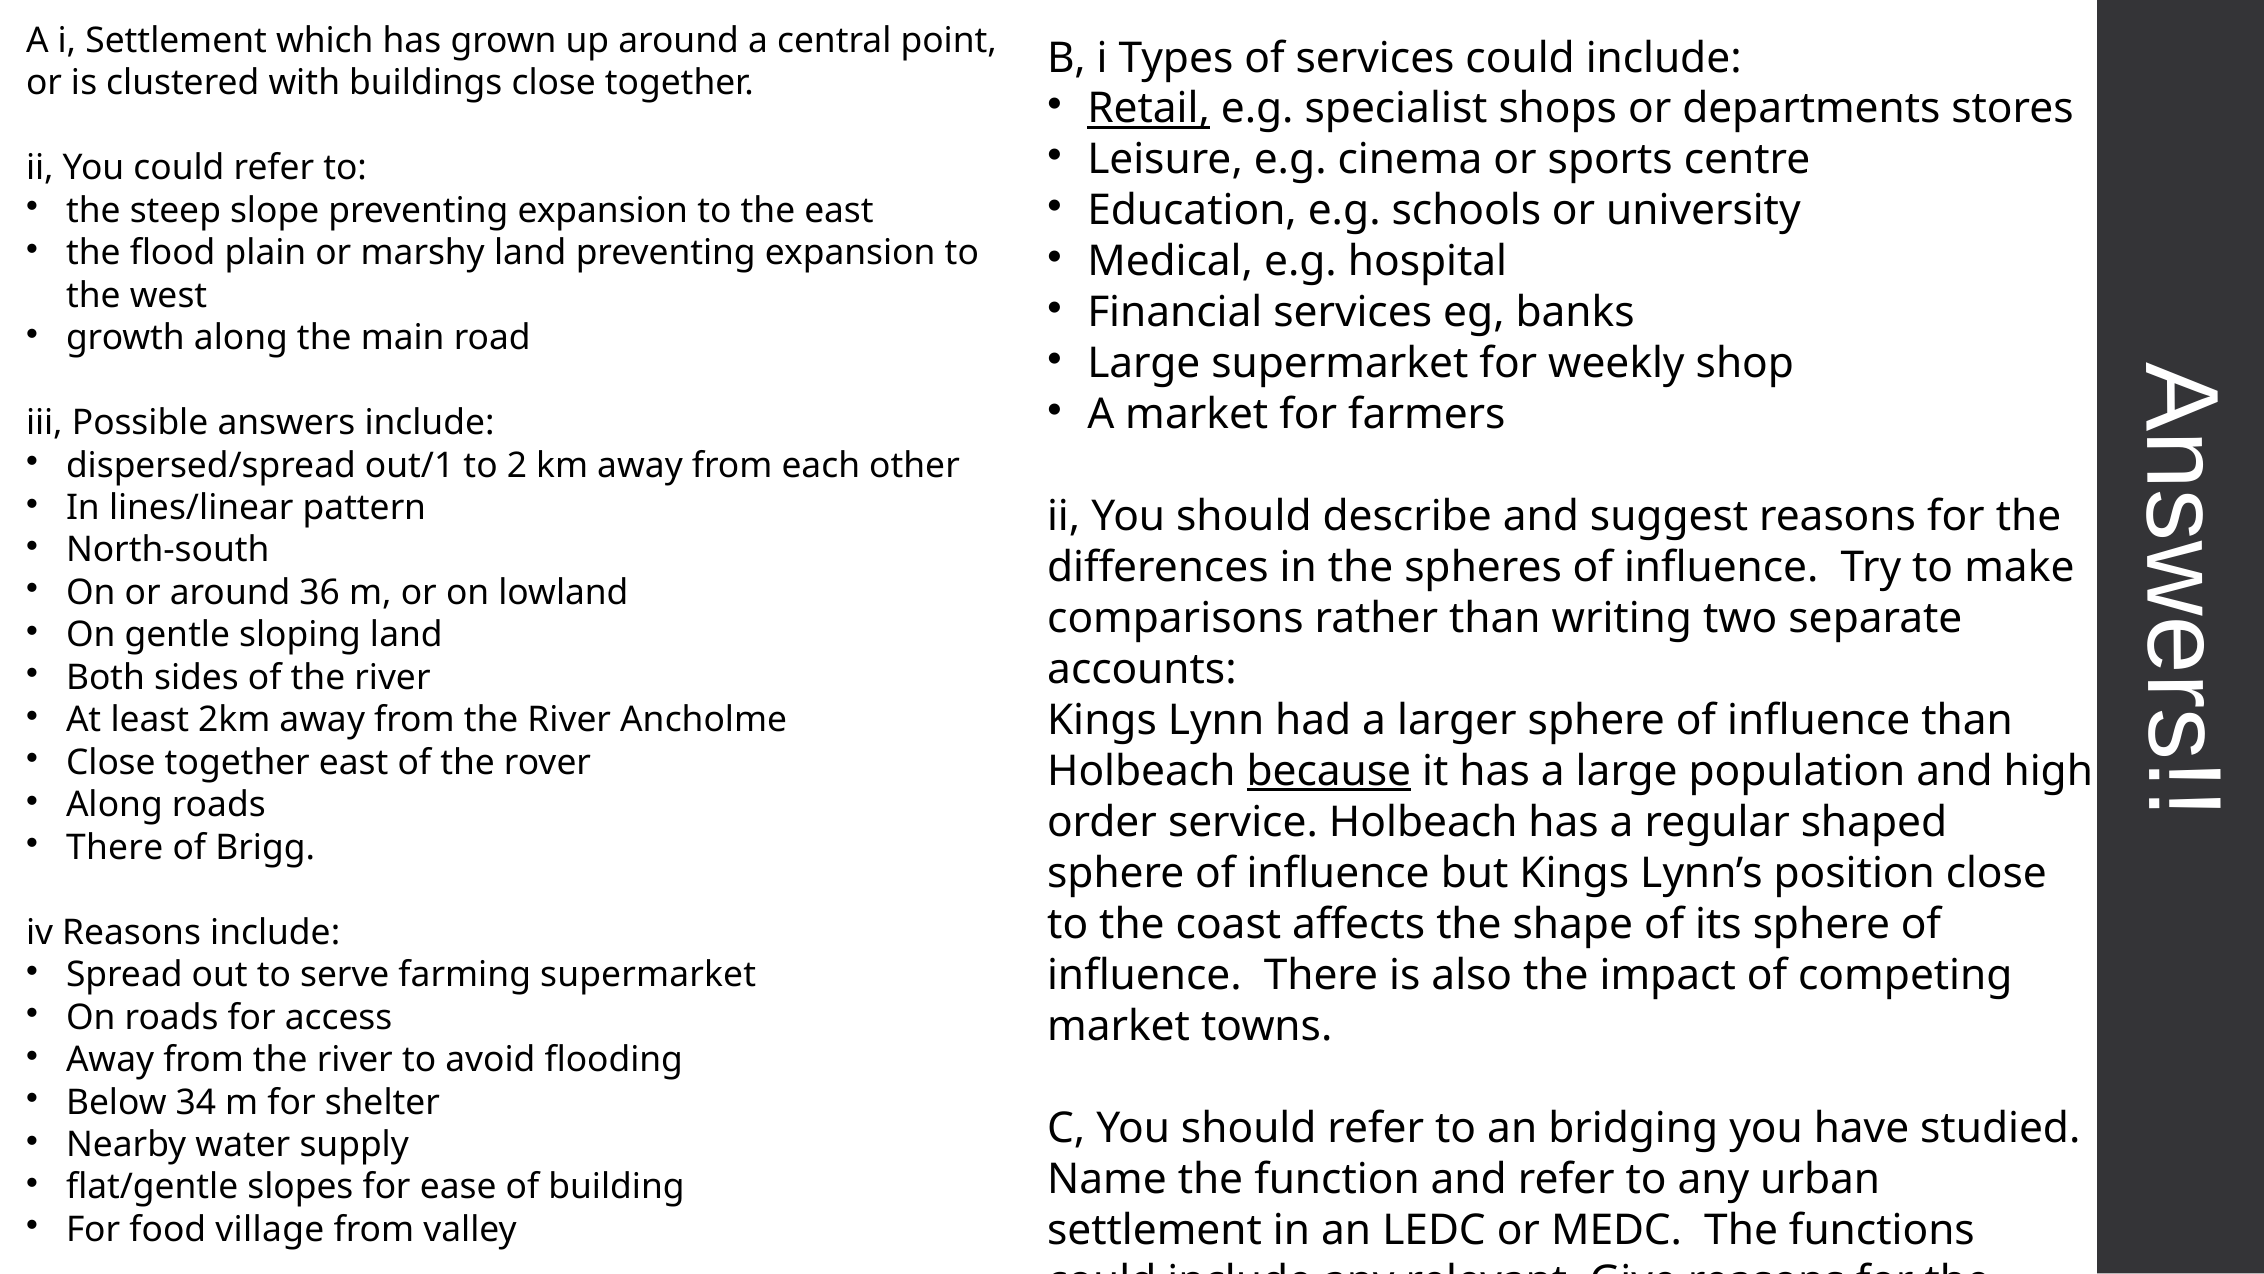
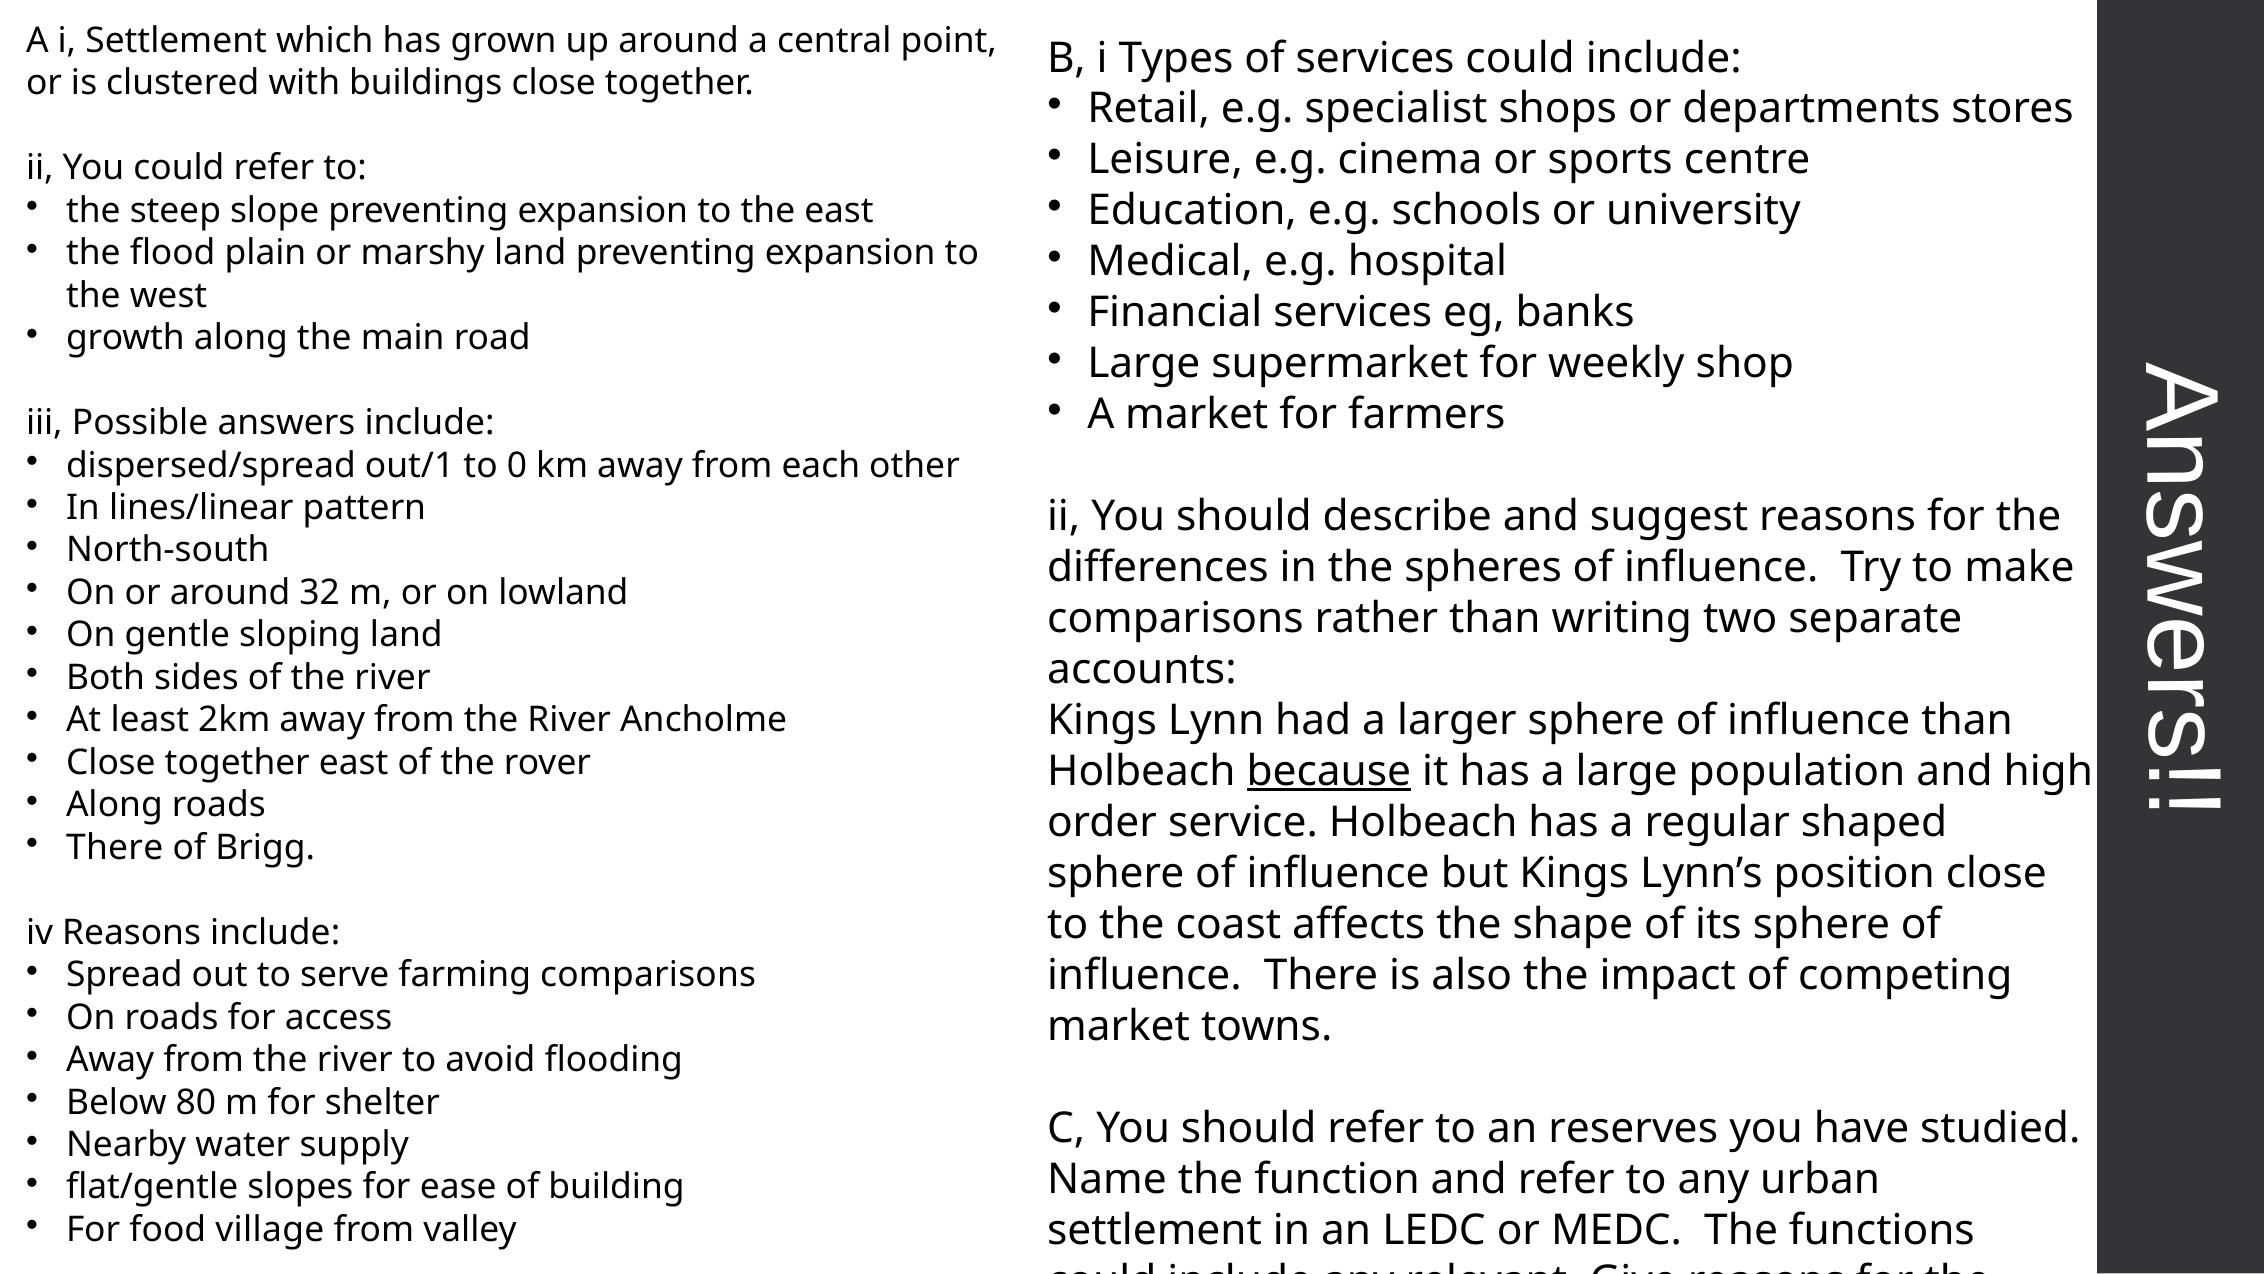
Retail underline: present -> none
2: 2 -> 0
36: 36 -> 32
farming supermarket: supermarket -> comparisons
34: 34 -> 80
bridging: bridging -> reserves
